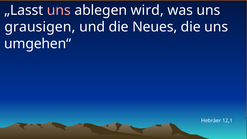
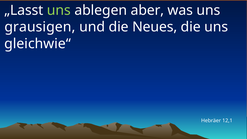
uns at (59, 10) colour: pink -> light green
wird: wird -> aber
umgehen“: umgehen“ -> gleichwie“
